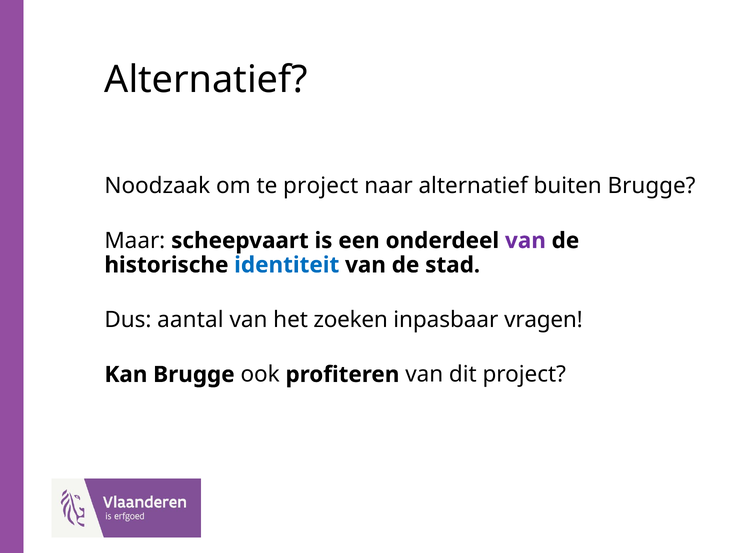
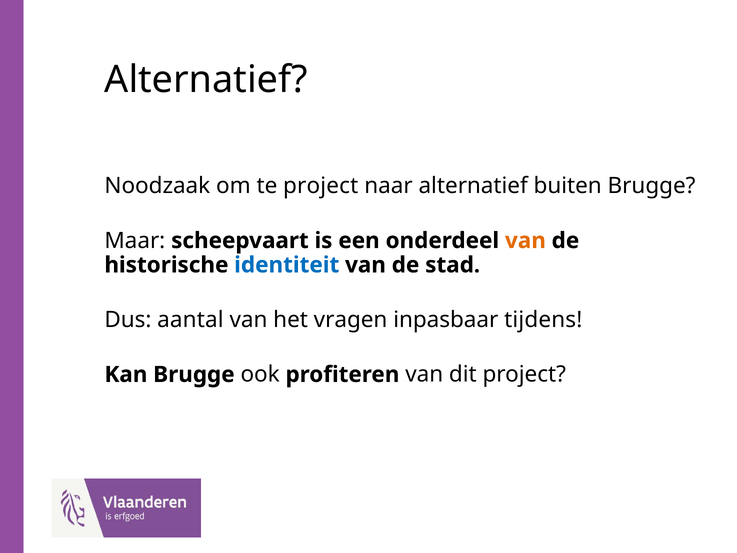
van at (525, 241) colour: purple -> orange
zoeken: zoeken -> vragen
vragen: vragen -> tijdens
